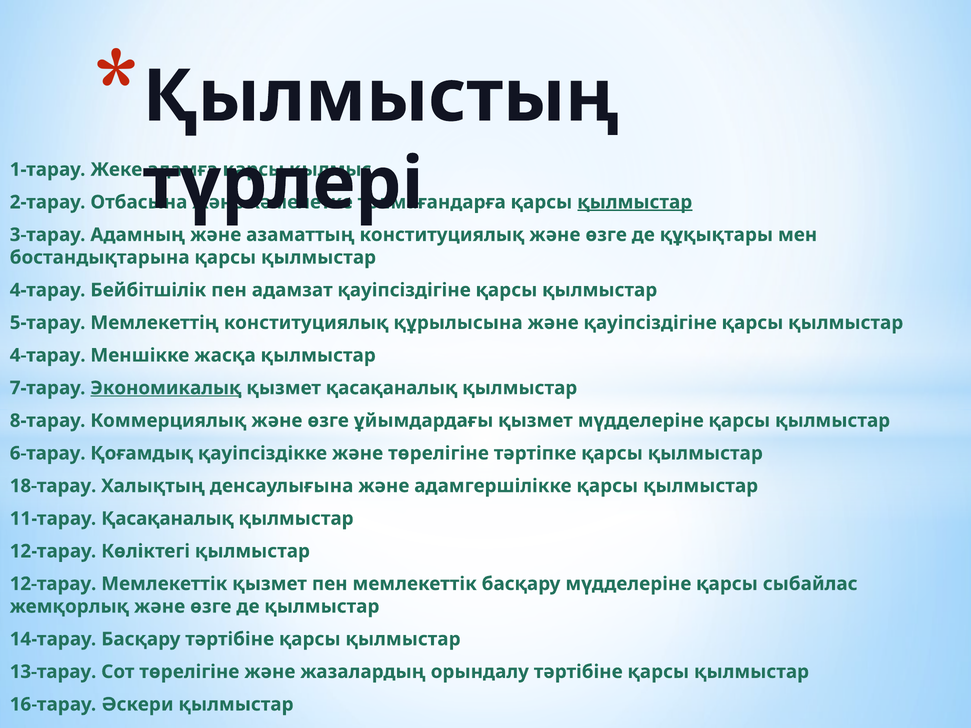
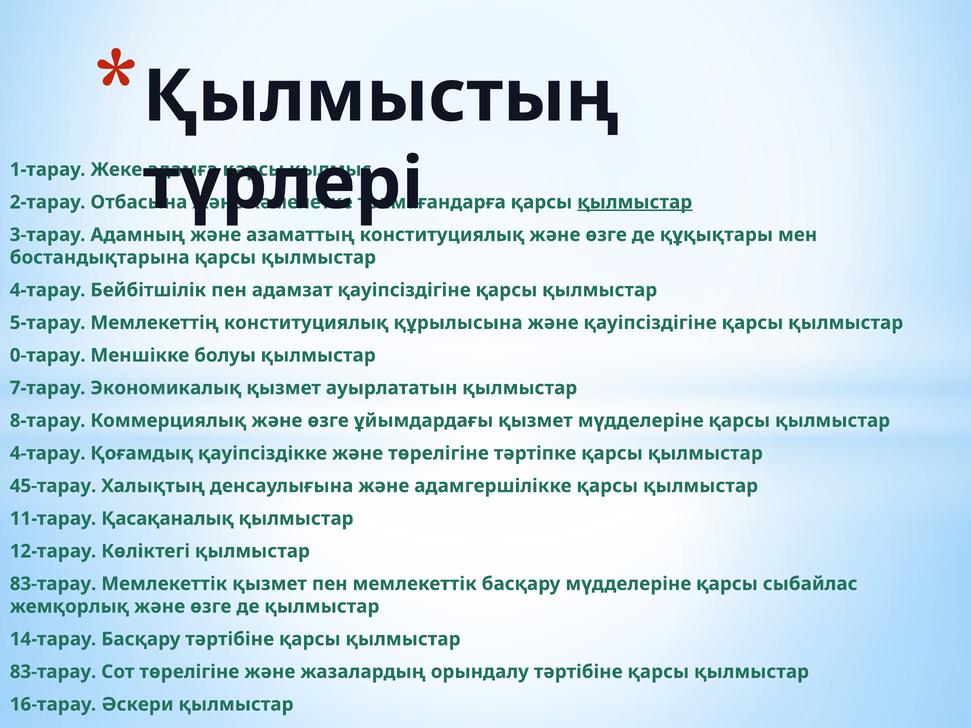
4-тарау at (48, 355): 4-тарау -> 0-тарау
жасқа: жасқа -> болуы
Экономикалық underline: present -> none
қызмет қасақаналық: қасақаналық -> ауырлататын
6-тарау at (48, 453): 6-тарау -> 4-тарау
18-тарау: 18-тарау -> 45-тарау
12-тарау at (53, 584): 12-тарау -> 83-тарау
13-тарау at (53, 672): 13-тарау -> 83-тарау
